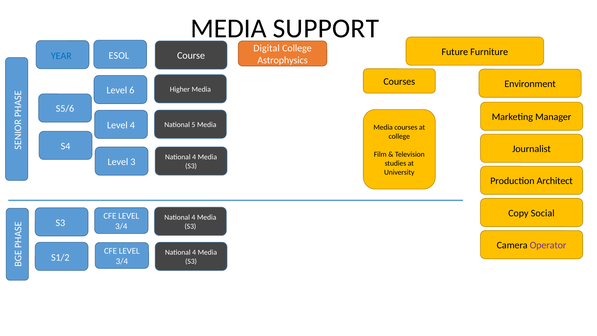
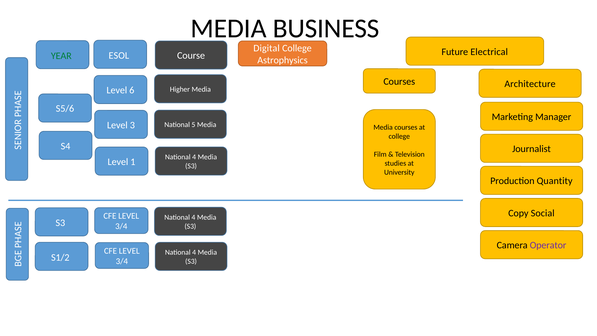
SUPPORT: SUPPORT -> BUSINESS
Furniture: Furniture -> Electrical
YEAR colour: blue -> green
Environment: Environment -> Architecture
Level 4: 4 -> 3
3: 3 -> 1
Architect: Architect -> Quantity
